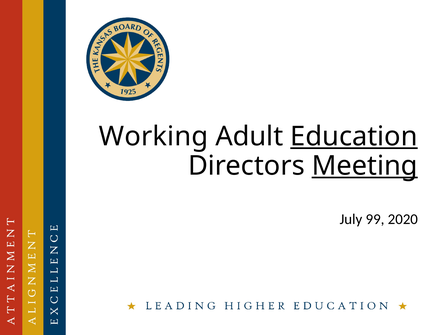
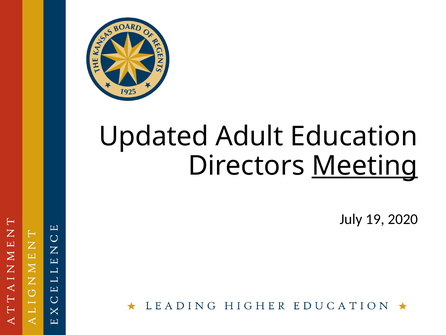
Working: Working -> Updated
Education underline: present -> none
99: 99 -> 19
